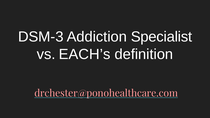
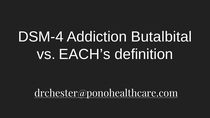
DSM-3: DSM-3 -> DSM-4
Specialist: Specialist -> Butalbital
drchester@ponohealthcare.com colour: pink -> white
